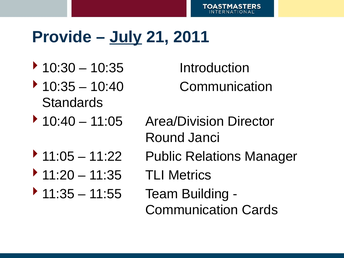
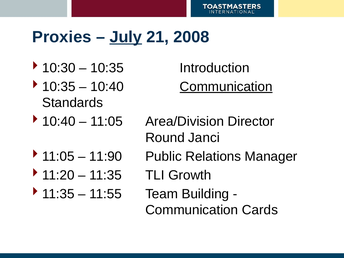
Provide: Provide -> Proxies
2011: 2011 -> 2008
Communication at (226, 87) underline: none -> present
11:22: 11:22 -> 11:90
Metrics: Metrics -> Growth
